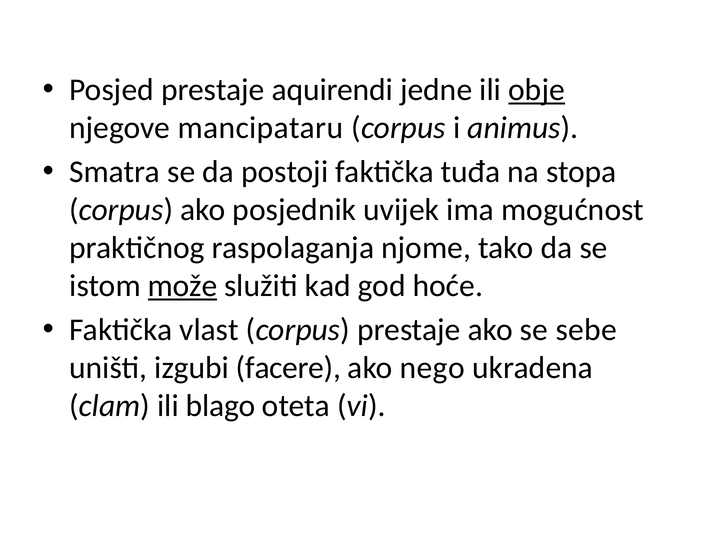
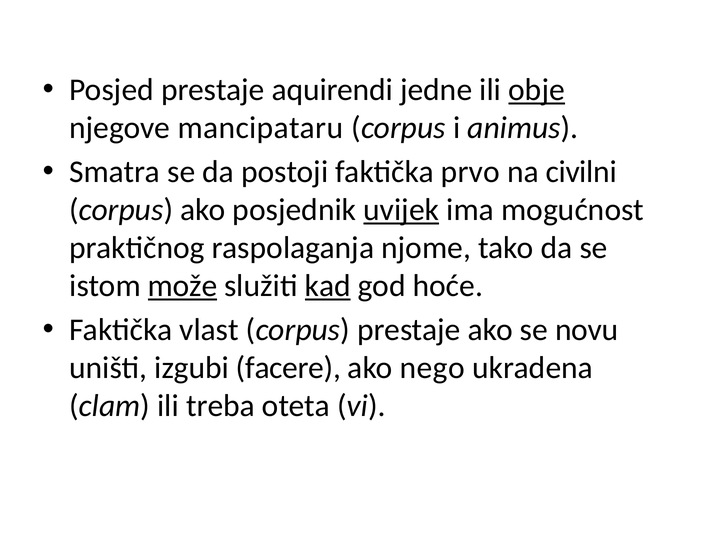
tuđa: tuđa -> prvo
stopa: stopa -> civilni
uvijek underline: none -> present
kad underline: none -> present
sebe: sebe -> novu
blago: blago -> treba
